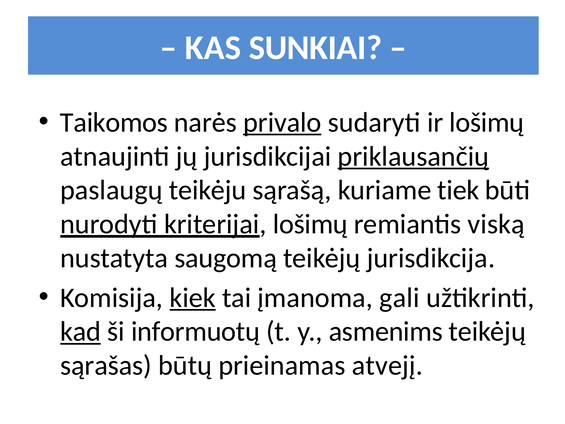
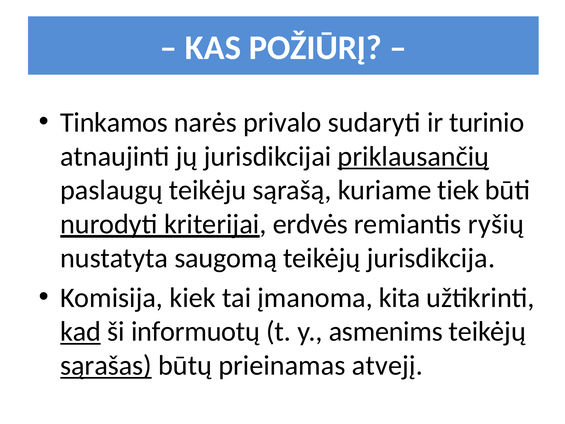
SUNKIAI: SUNKIAI -> POŽIŪRĮ
Taikomos: Taikomos -> Tinkamos
privalo underline: present -> none
ir lošimų: lošimų -> turinio
kriterijai lošimų: lošimų -> erdvės
viską: viską -> ryšių
kiek underline: present -> none
gali: gali -> kita
sąrašas underline: none -> present
